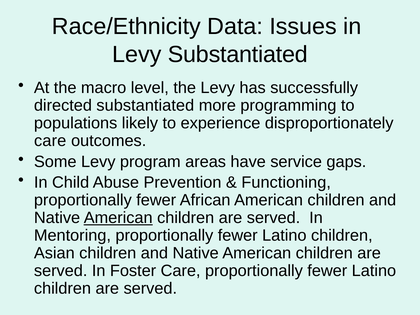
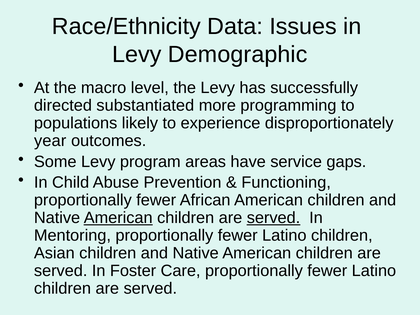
Levy Substantiated: Substantiated -> Demographic
care at (50, 141): care -> year
served at (274, 218) underline: none -> present
